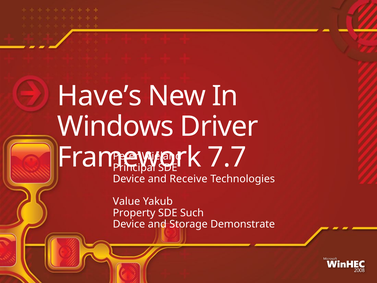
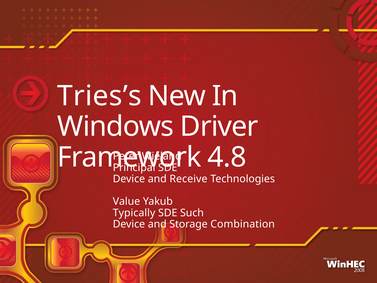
Have’s: Have’s -> Tries’s
7.7: 7.7 -> 4.8
Property: Property -> Typically
Demonstrate: Demonstrate -> Combination
